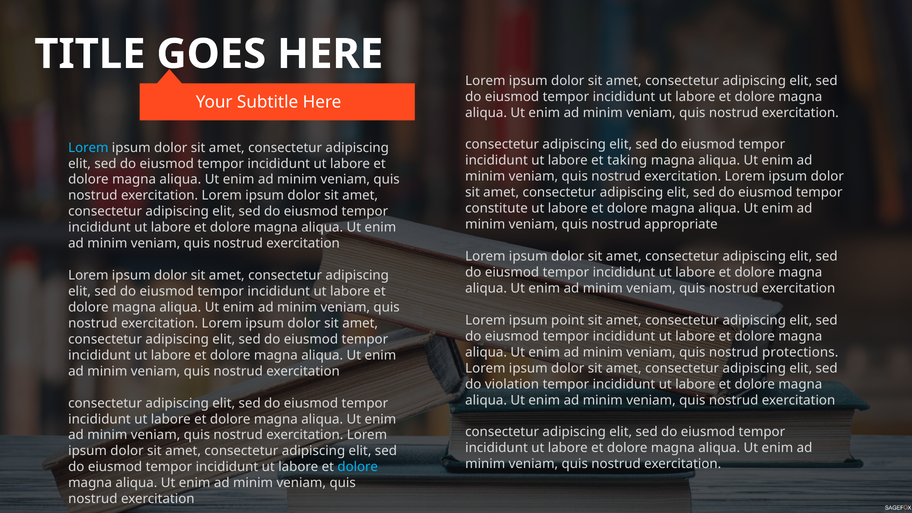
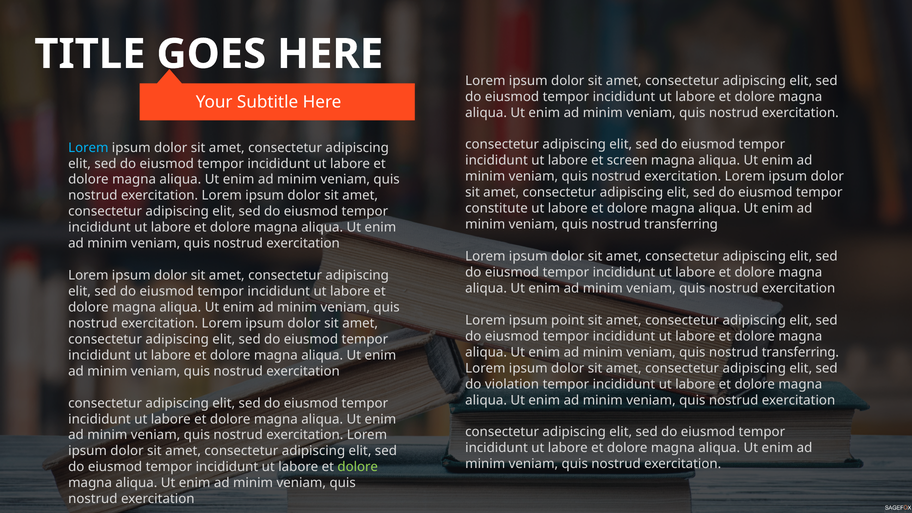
taking: taking -> screen
appropriate at (681, 224): appropriate -> transferring
protections at (800, 352): protections -> transferring
dolore at (358, 467) colour: light blue -> light green
